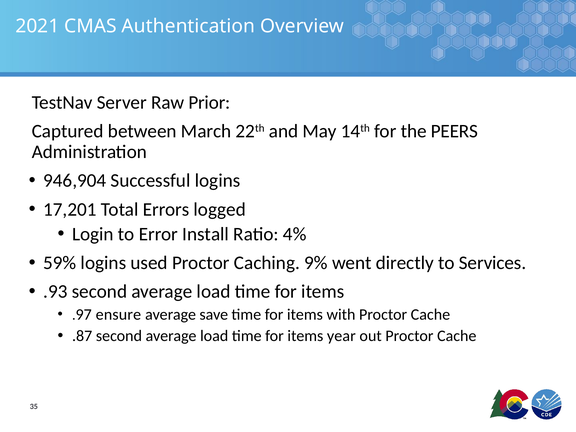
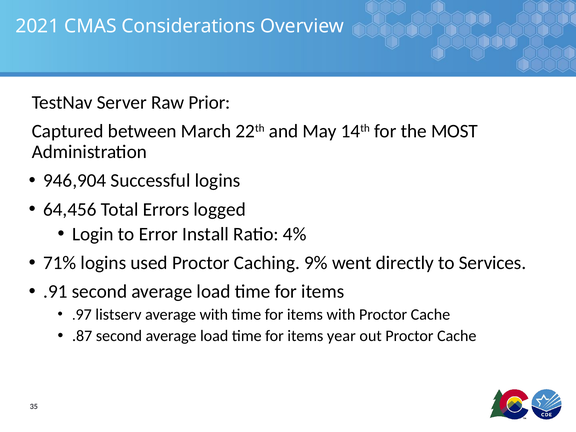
Authentication: Authentication -> Considerations
PEERS: PEERS -> MOST
17,201: 17,201 -> 64,456
59%: 59% -> 71%
.93: .93 -> .91
ensure: ensure -> listserv
average save: save -> with
